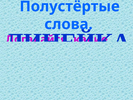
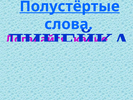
Полустёртые underline: none -> present
